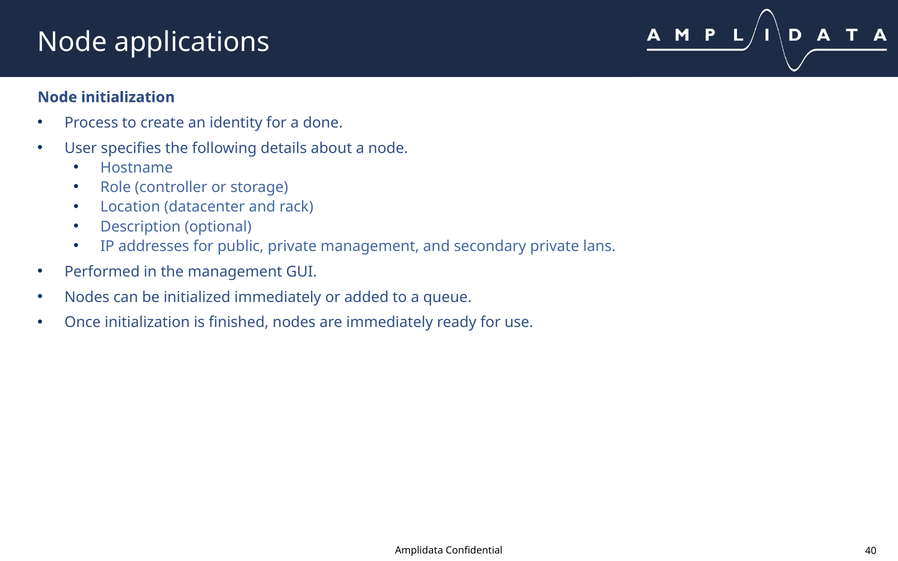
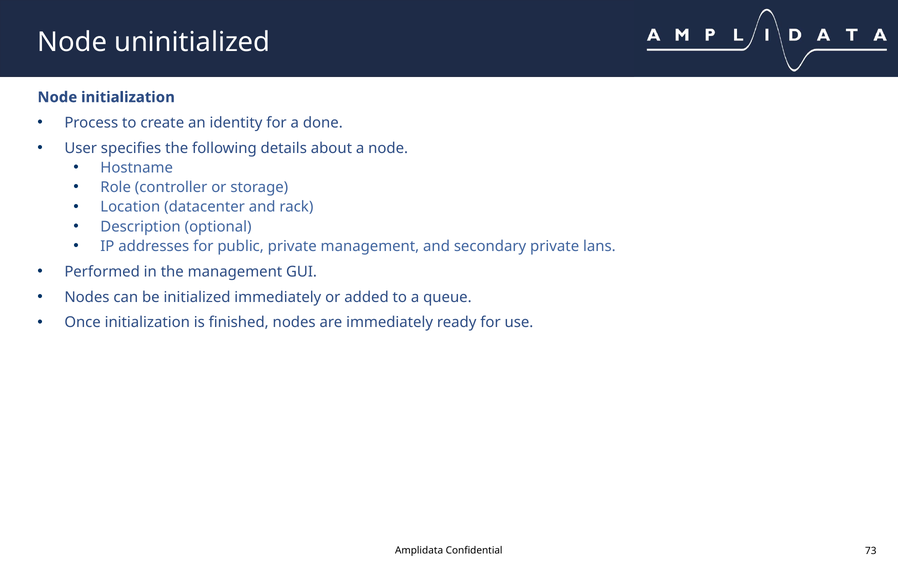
applications: applications -> uninitialized
40: 40 -> 73
